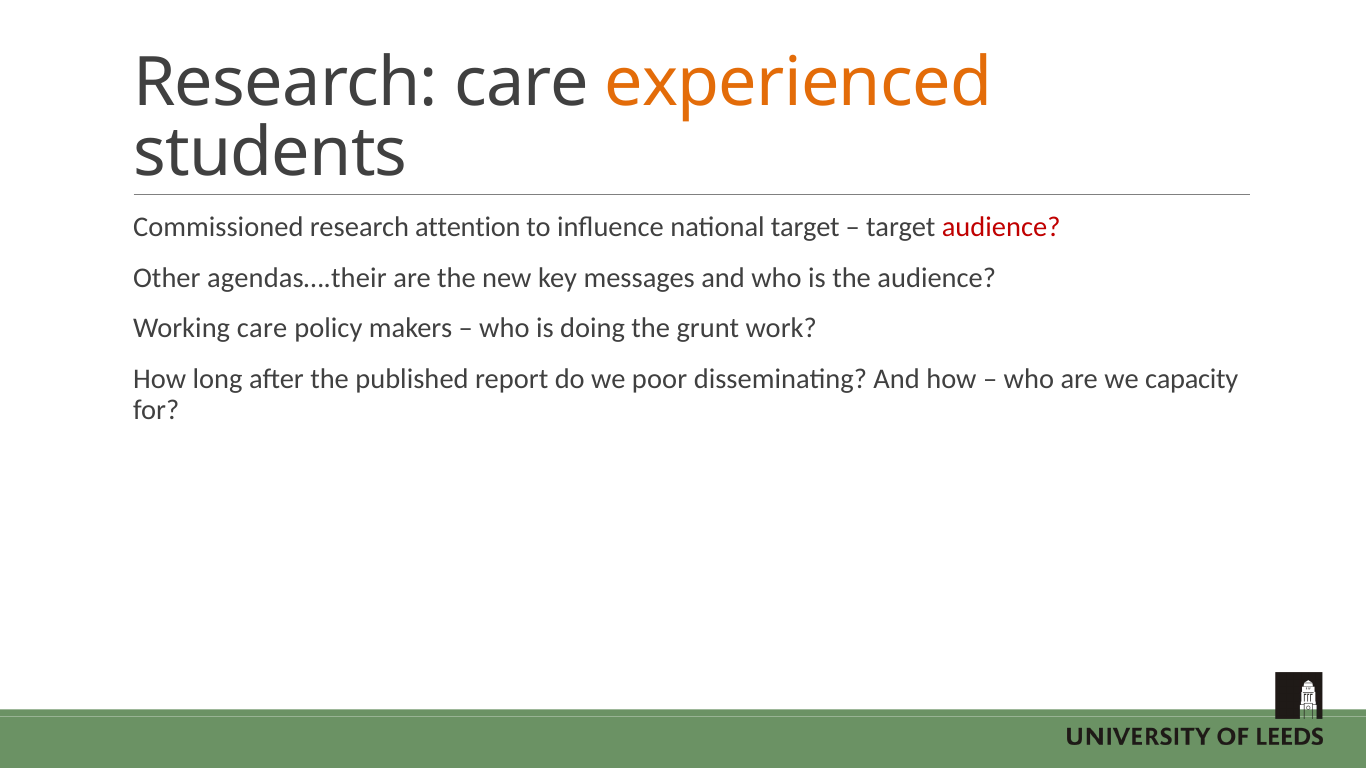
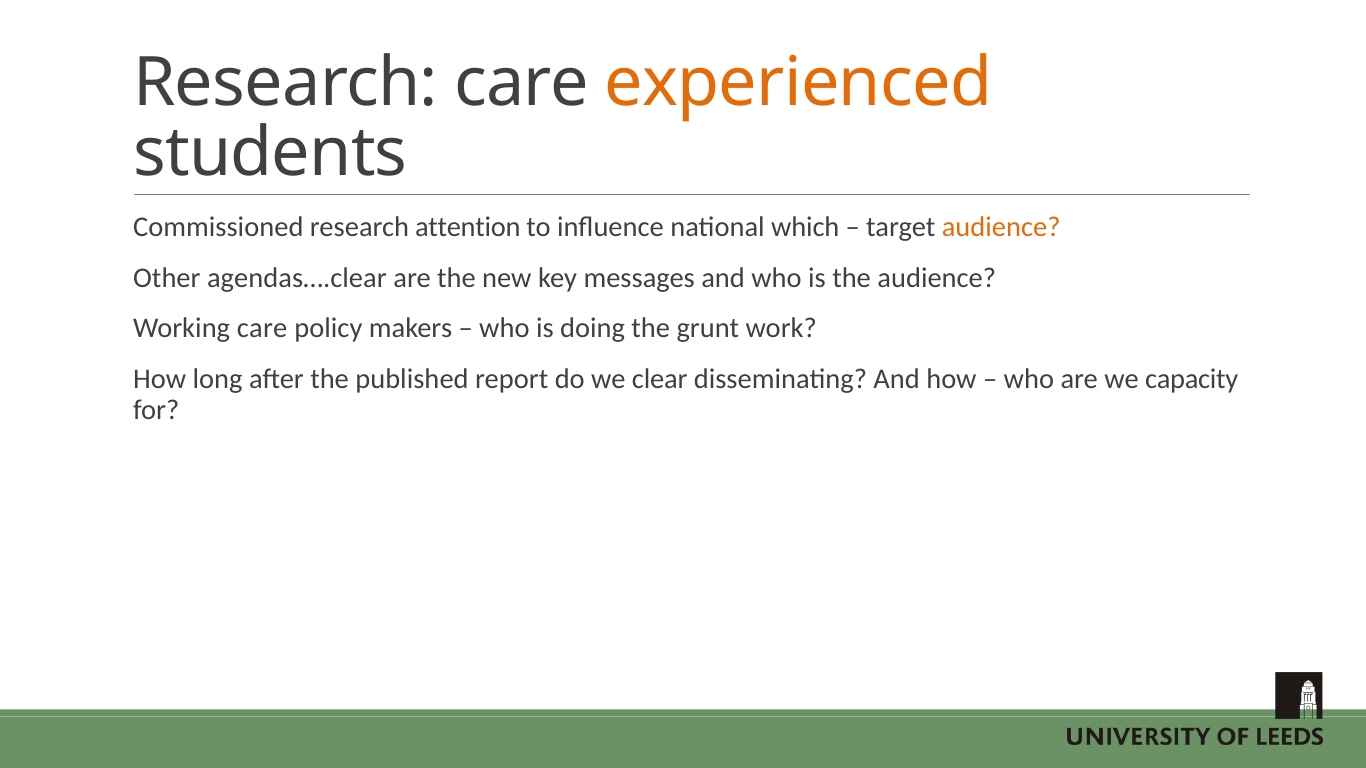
national target: target -> which
audience at (1001, 227) colour: red -> orange
agendas….their: agendas….their -> agendas….clear
poor: poor -> clear
